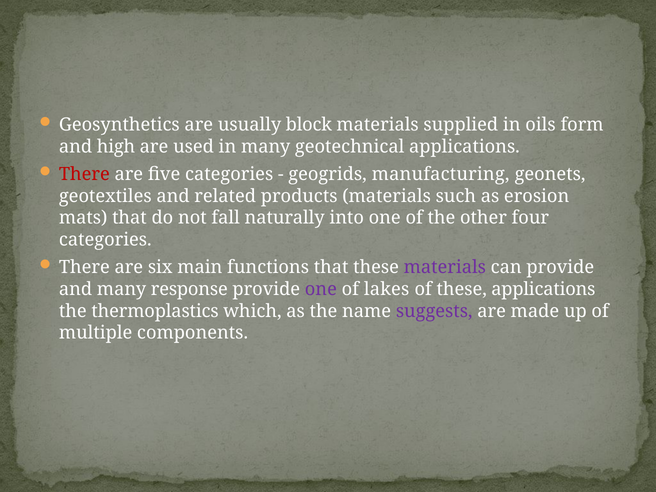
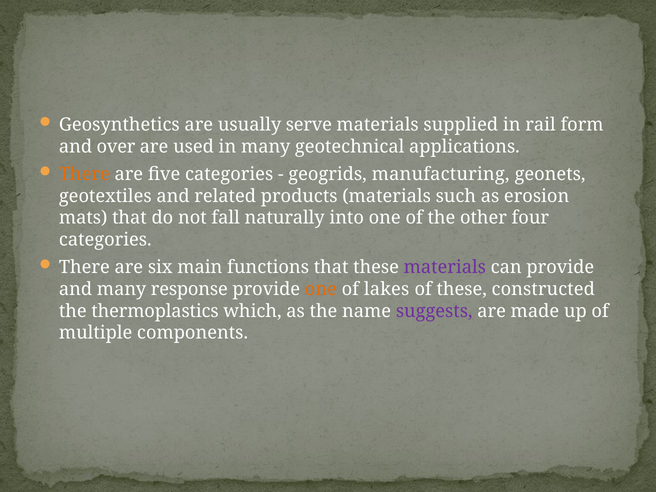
block: block -> serve
oils: oils -> rail
high: high -> over
There at (84, 174) colour: red -> orange
one at (321, 289) colour: purple -> orange
these applications: applications -> constructed
